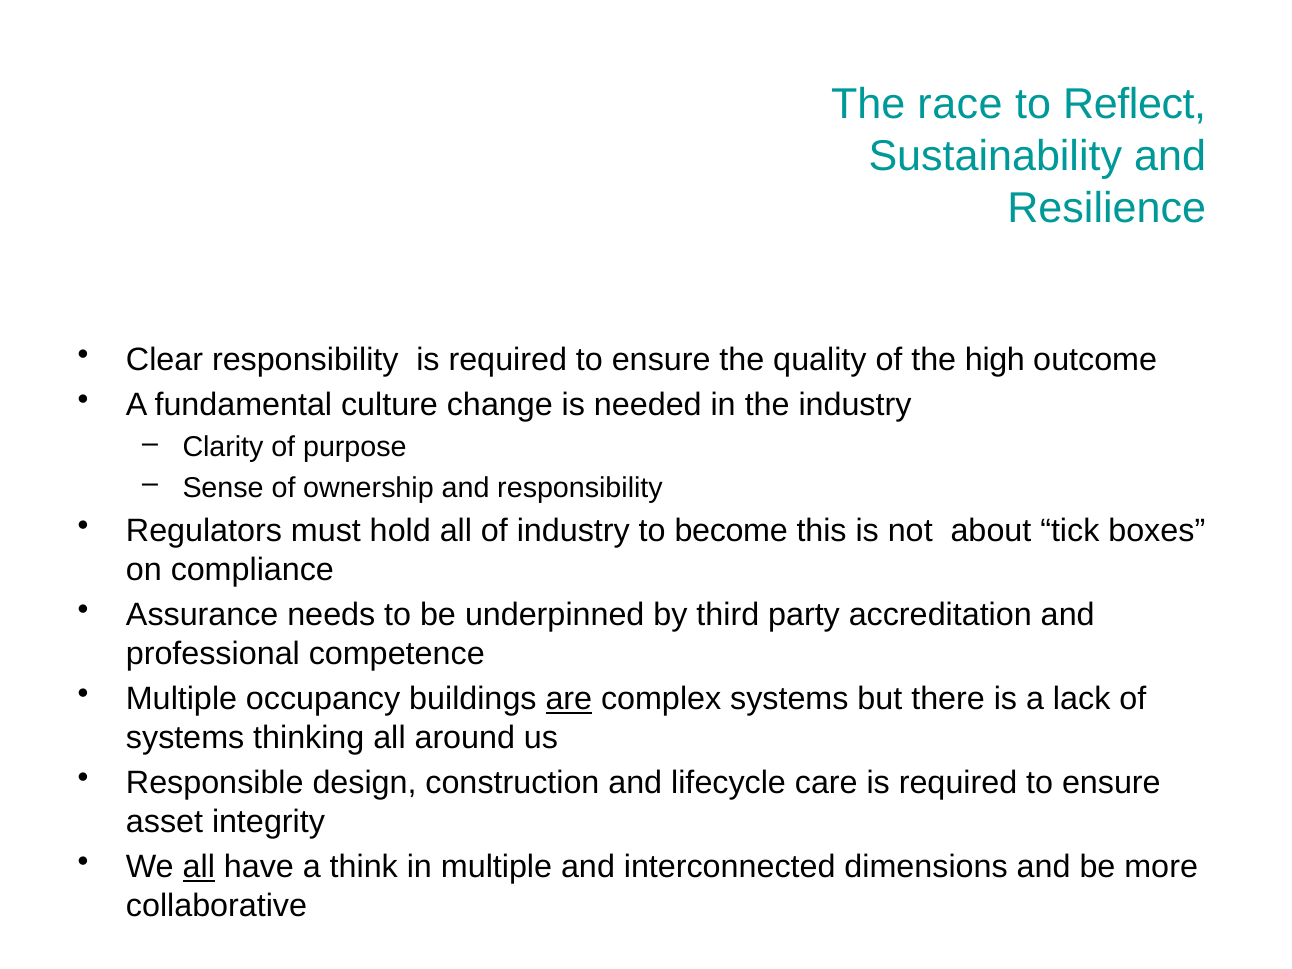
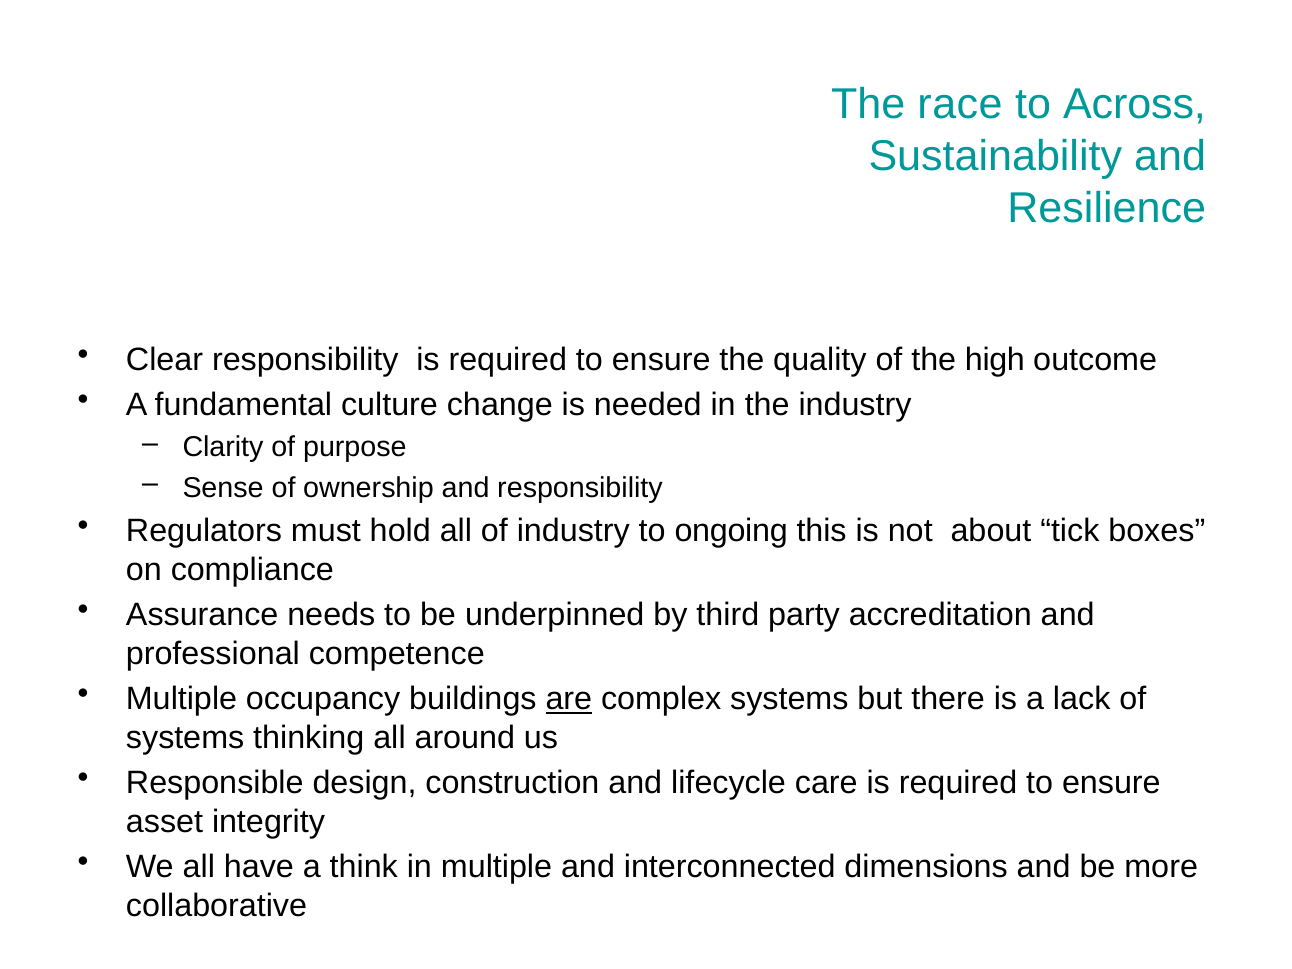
Reflect: Reflect -> Across
become: become -> ongoing
all at (199, 867) underline: present -> none
